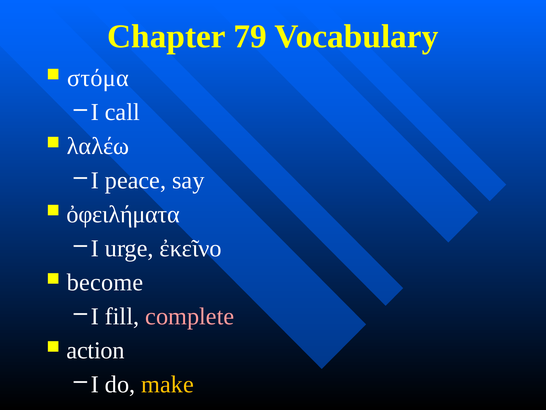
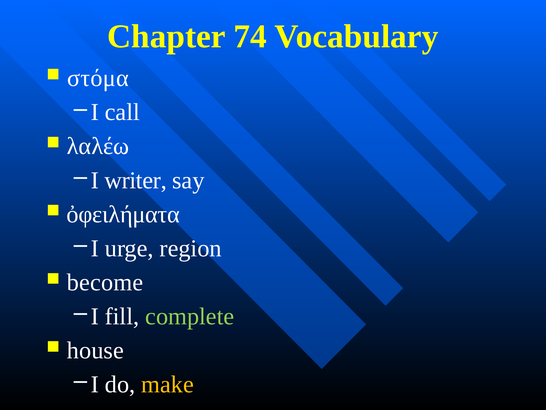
79: 79 -> 74
peace: peace -> writer
ἐκεῖνο: ἐκεῖνο -> region
complete colour: pink -> light green
action: action -> house
